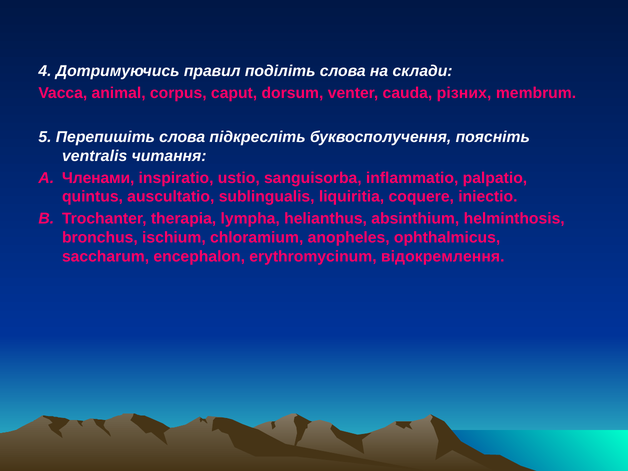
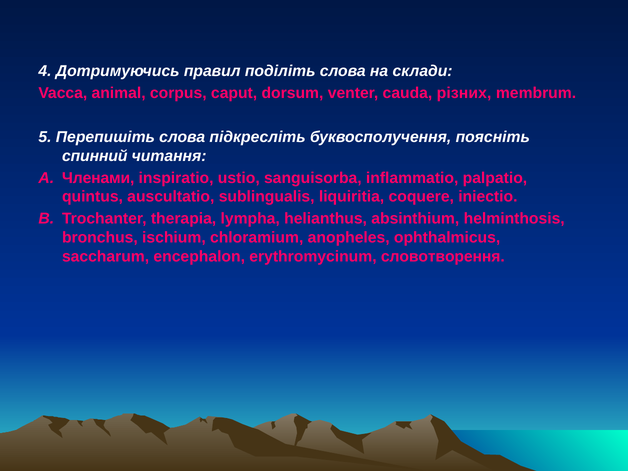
ventralis: ventralis -> спинний
відокремлення: відокремлення -> словотворення
